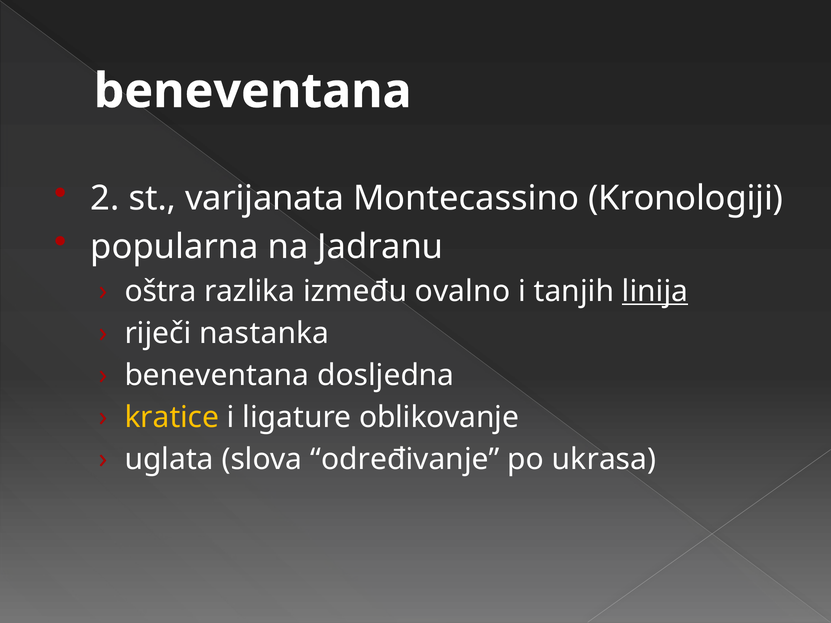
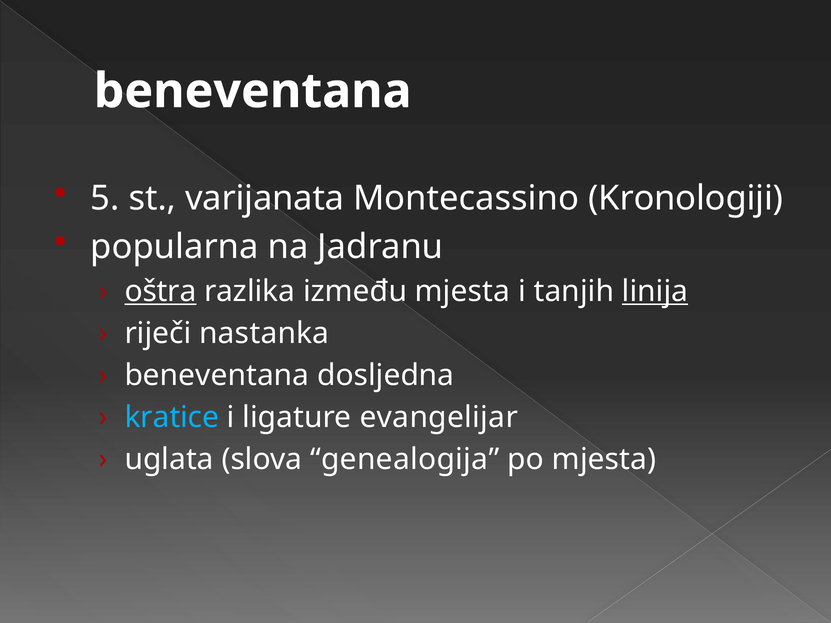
2: 2 -> 5
oštra underline: none -> present
između ovalno: ovalno -> mjesta
kratice colour: yellow -> light blue
oblikovanje: oblikovanje -> evangelijar
određivanje: određivanje -> genealogija
po ukrasa: ukrasa -> mjesta
